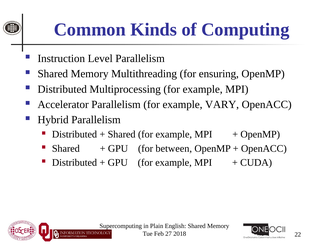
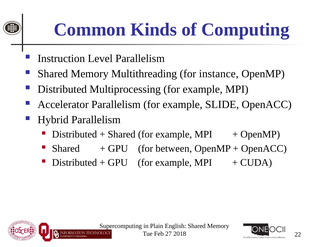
ensuring: ensuring -> instance
VARY: VARY -> SLIDE
